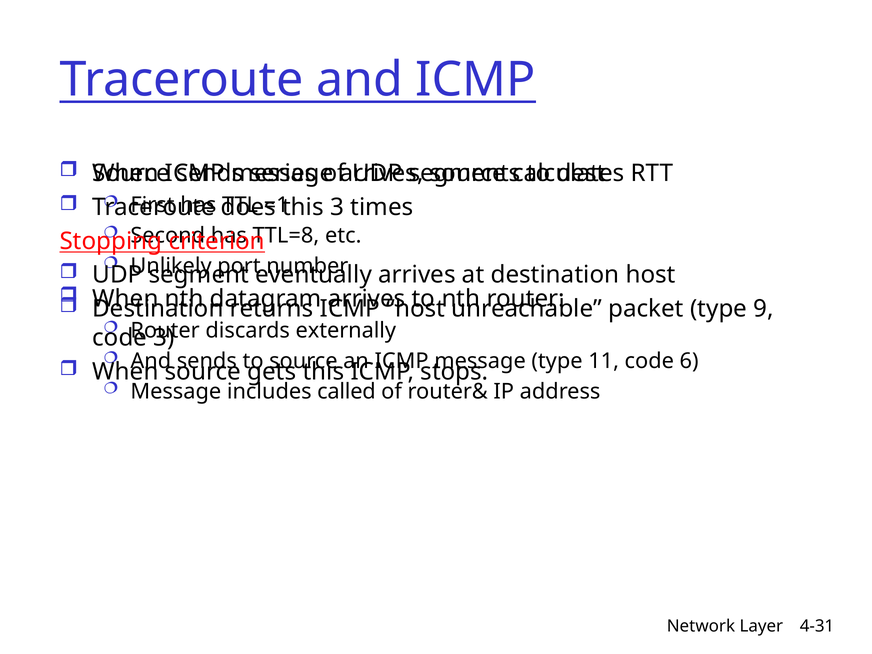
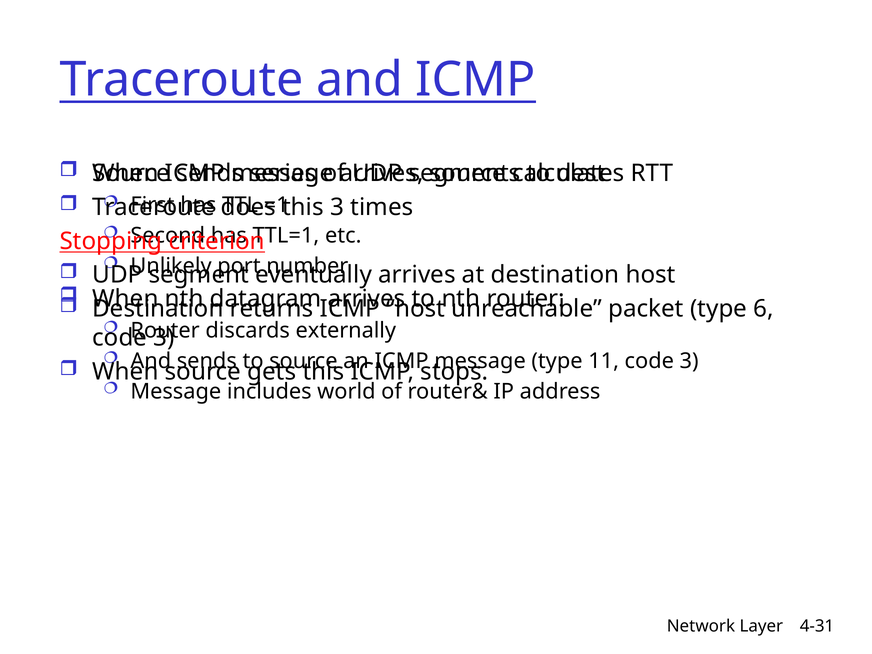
TTL=8: TTL=8 -> TTL=1
9: 9 -> 6
11 code 6: 6 -> 3
called: called -> world
